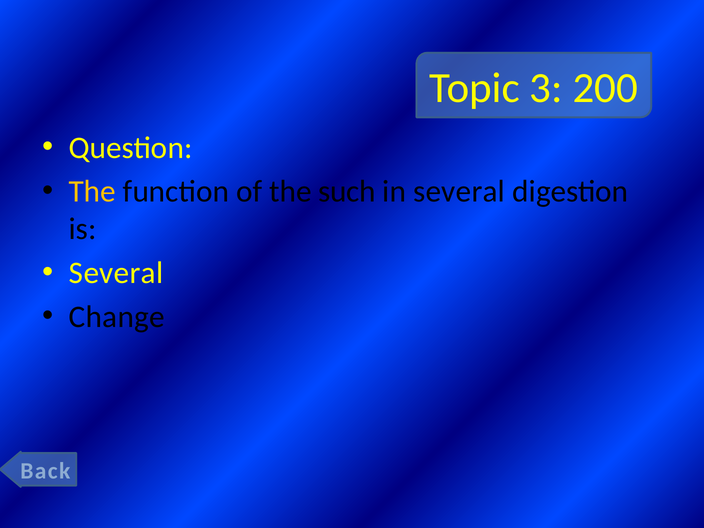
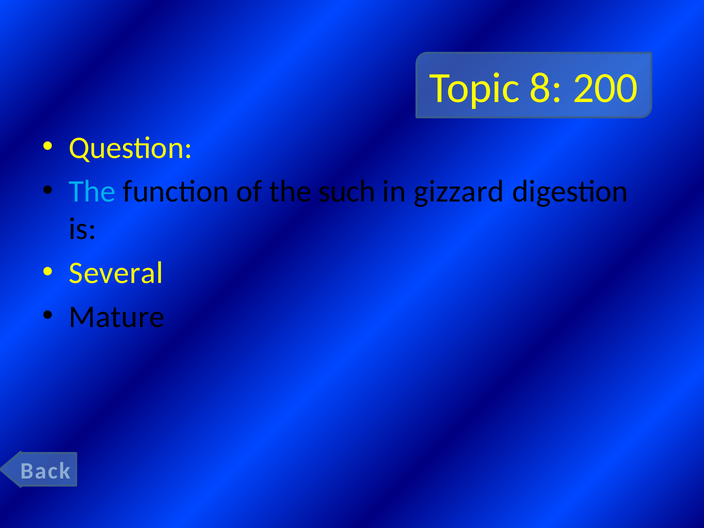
3: 3 -> 8
The at (92, 192) colour: yellow -> light blue
in several: several -> gizzard
Change: Change -> Mature
